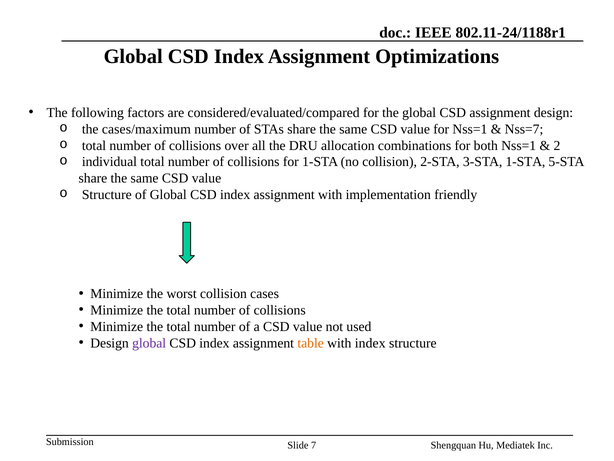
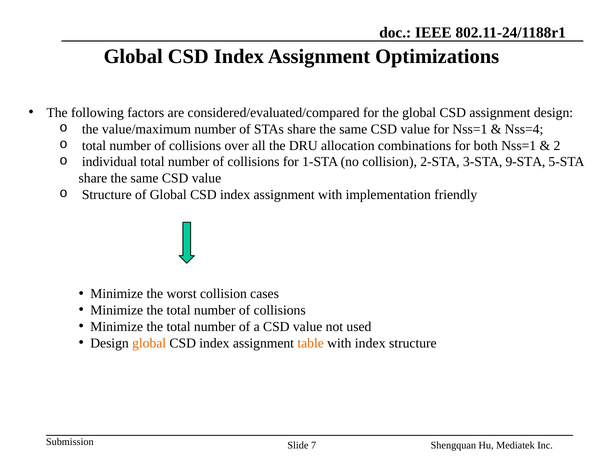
cases/maximum: cases/maximum -> value/maximum
Nss=7: Nss=7 -> Nss=4
3-STA 1-STA: 1-STA -> 9-STA
global at (149, 343) colour: purple -> orange
